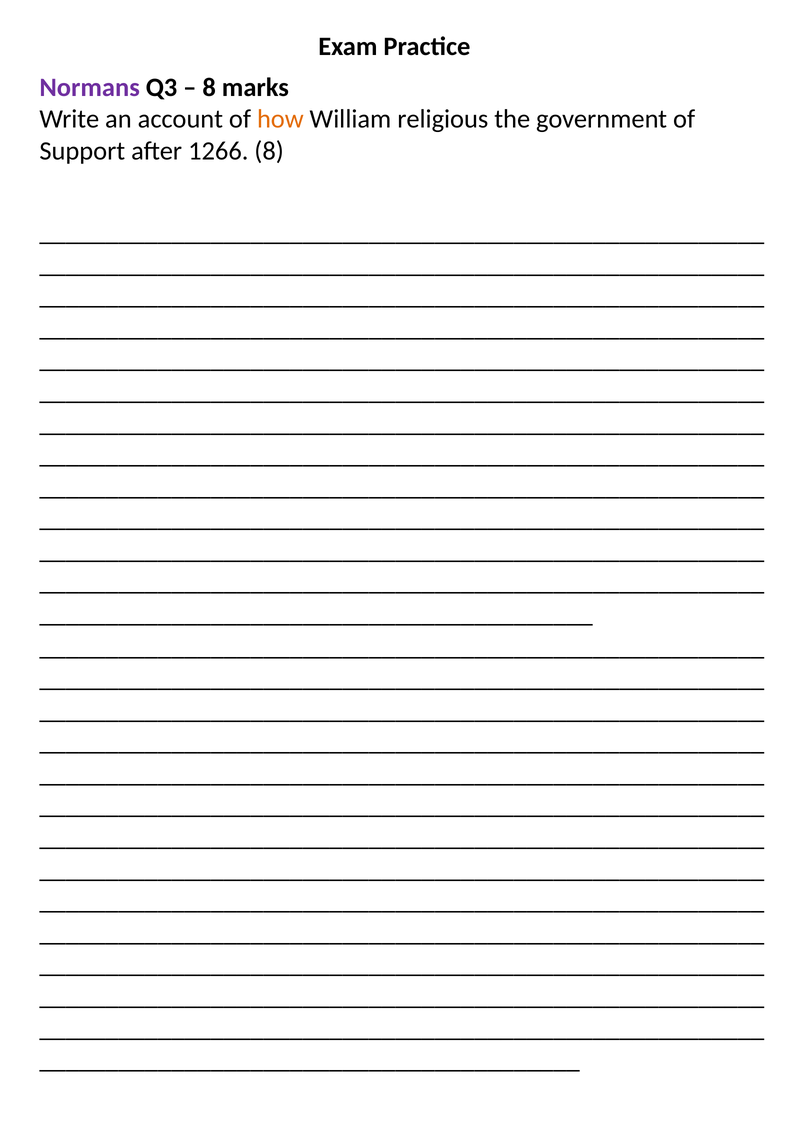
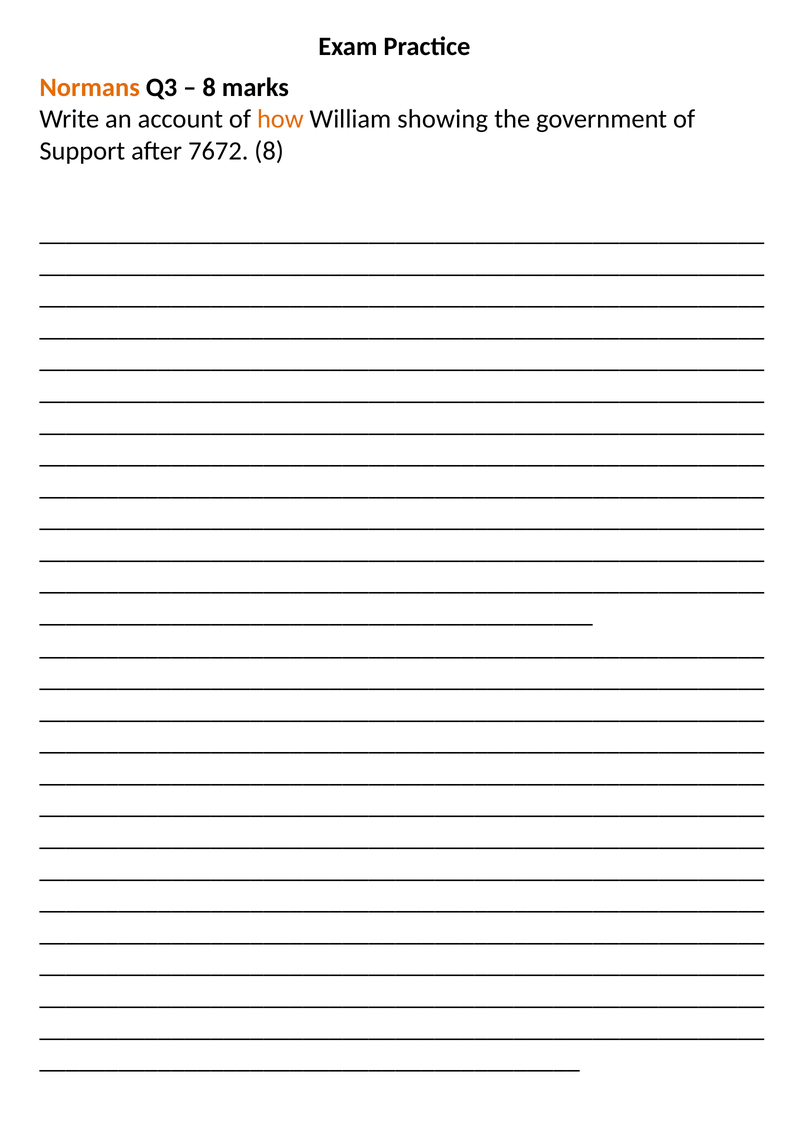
Normans colour: purple -> orange
religious: religious -> showing
1266: 1266 -> 7672
